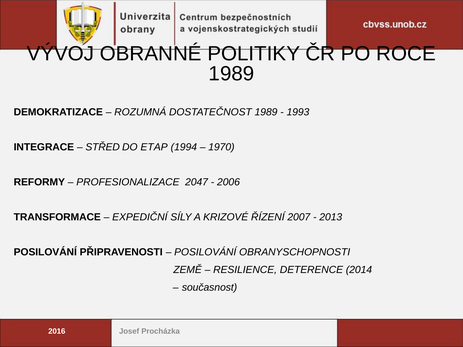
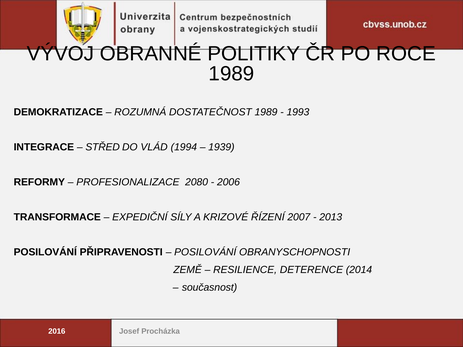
ETAP: ETAP -> VLÁD
1970: 1970 -> 1939
2047: 2047 -> 2080
